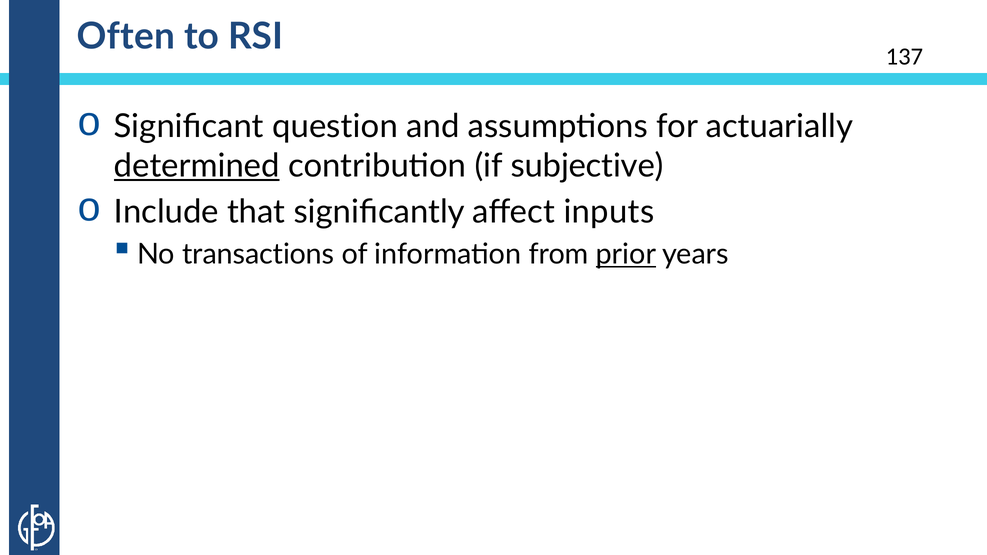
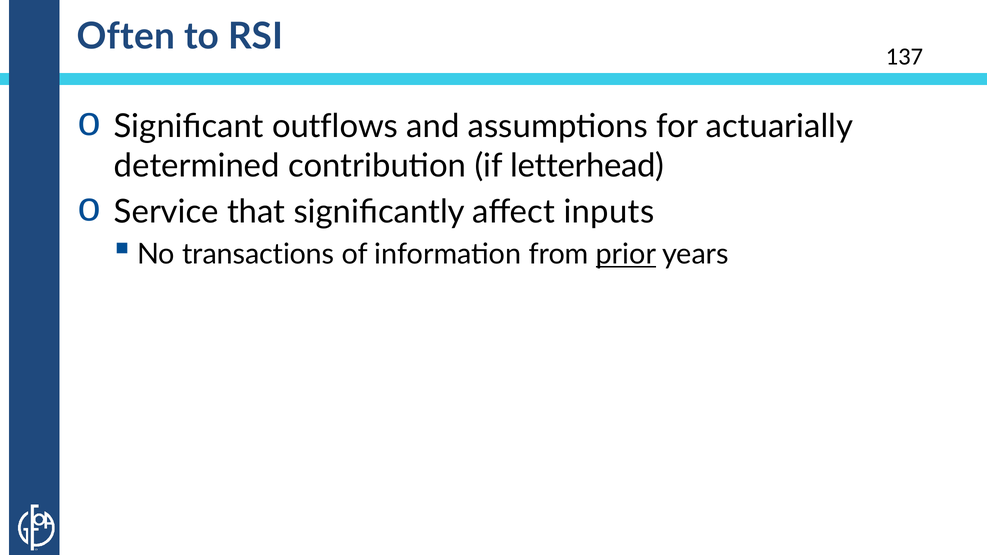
question: question -> outflows
determined underline: present -> none
subjective: subjective -> letterhead
Include: Include -> Service
